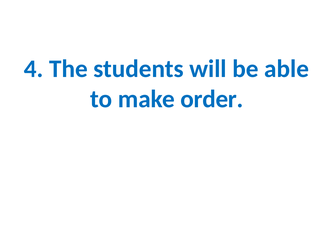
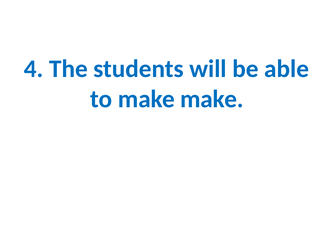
make order: order -> make
